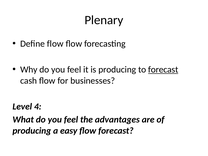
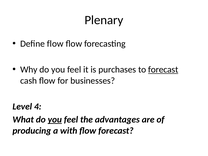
is producing: producing -> purchases
you at (55, 120) underline: none -> present
easy: easy -> with
